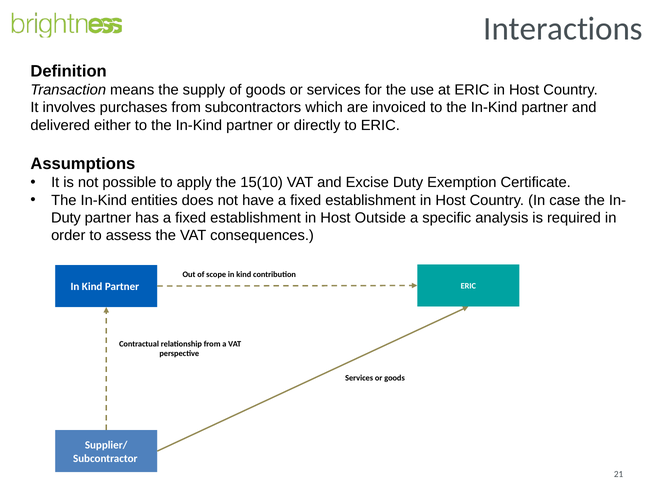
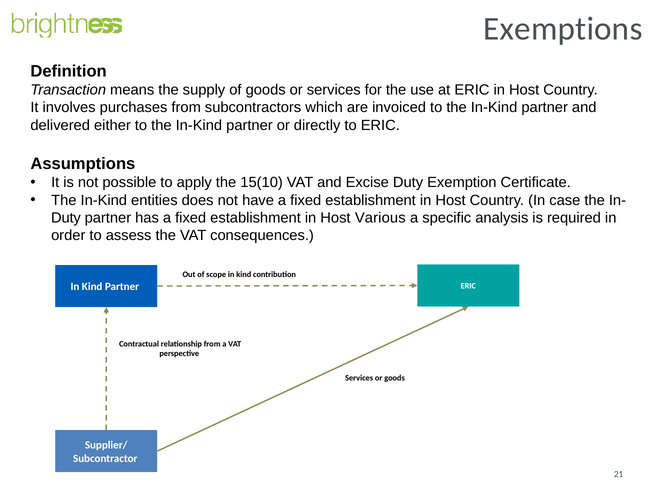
Interactions: Interactions -> Exemptions
Outside: Outside -> Various
